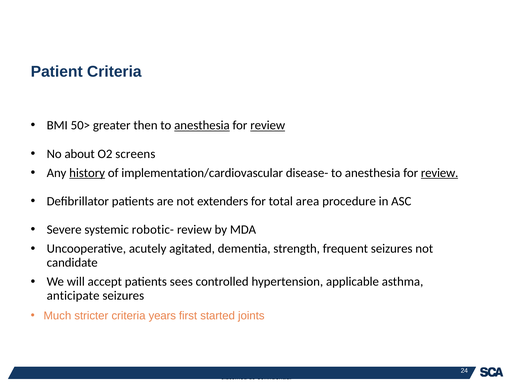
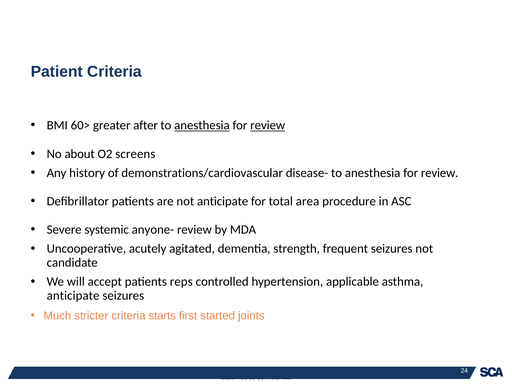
50>: 50> -> 60>
then: then -> after
history underline: present -> none
implementation/cardiovascular: implementation/cardiovascular -> demonstrations/cardiovascular
review at (440, 173) underline: present -> none
not extenders: extenders -> anticipate
robotic-: robotic- -> anyone-
sees: sees -> reps
years: years -> starts
